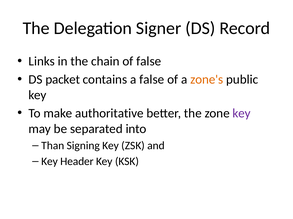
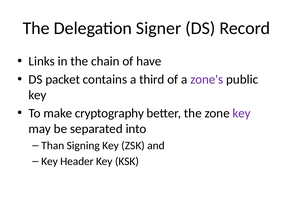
of false: false -> have
a false: false -> third
zone's colour: orange -> purple
authoritative: authoritative -> cryptography
